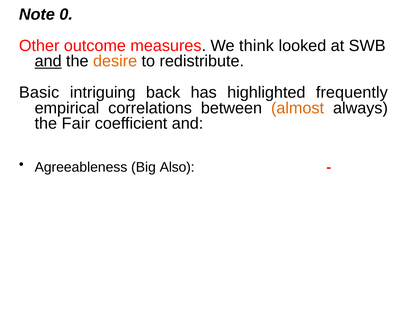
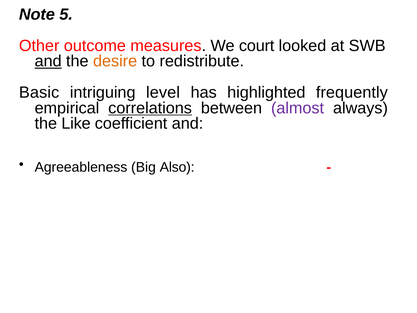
0: 0 -> 5
think: think -> court
back: back -> level
correlations underline: none -> present
almost colour: orange -> purple
Fair: Fair -> Like
